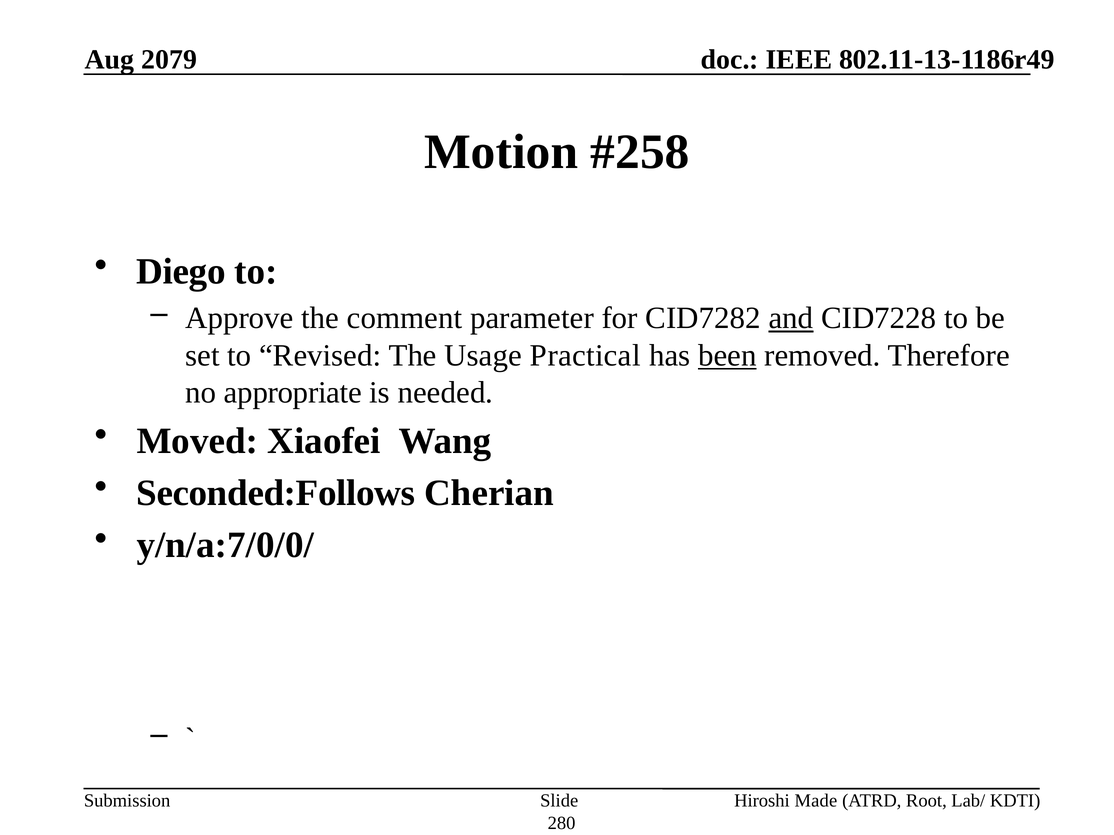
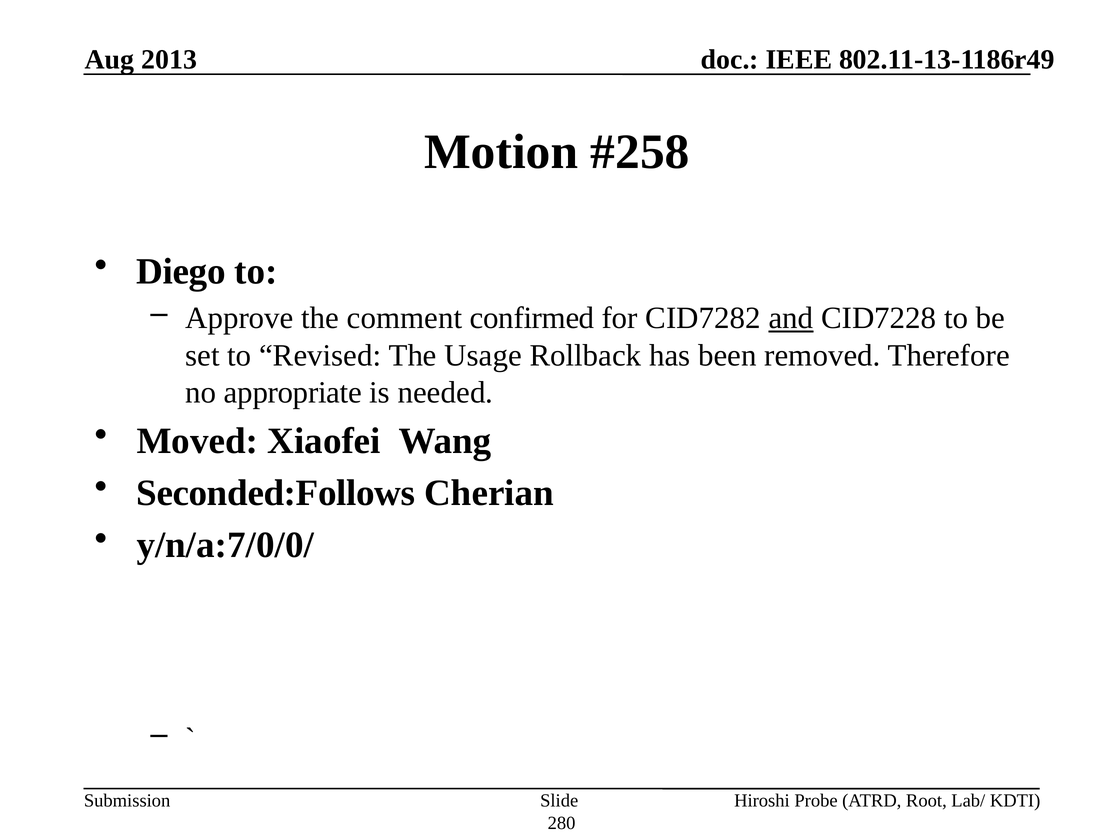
2079: 2079 -> 2013
parameter: parameter -> confirmed
Practical: Practical -> Rollback
been underline: present -> none
Made: Made -> Probe
